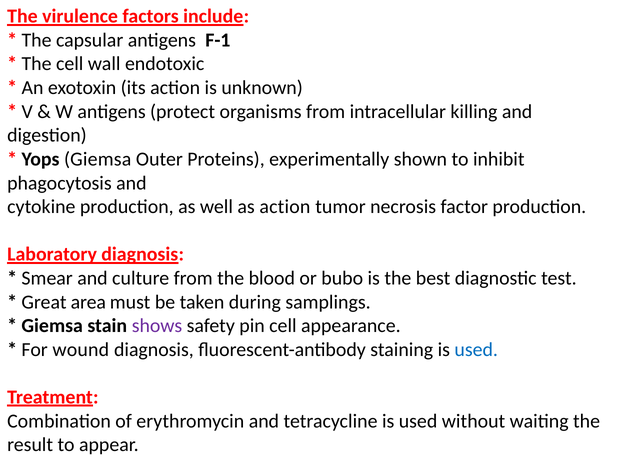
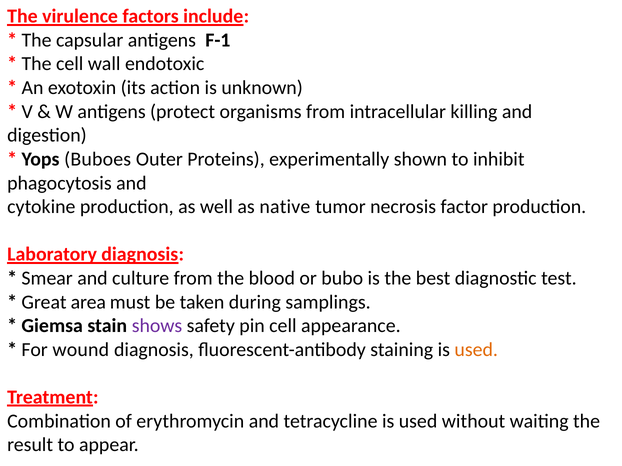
Yops Giemsa: Giemsa -> Buboes
as action: action -> native
used at (476, 350) colour: blue -> orange
